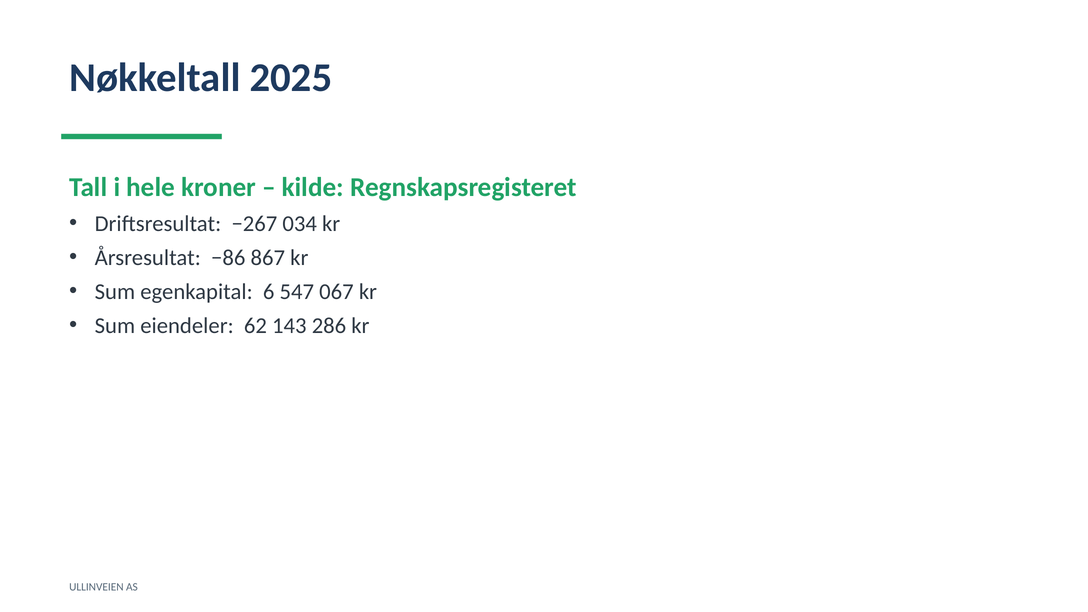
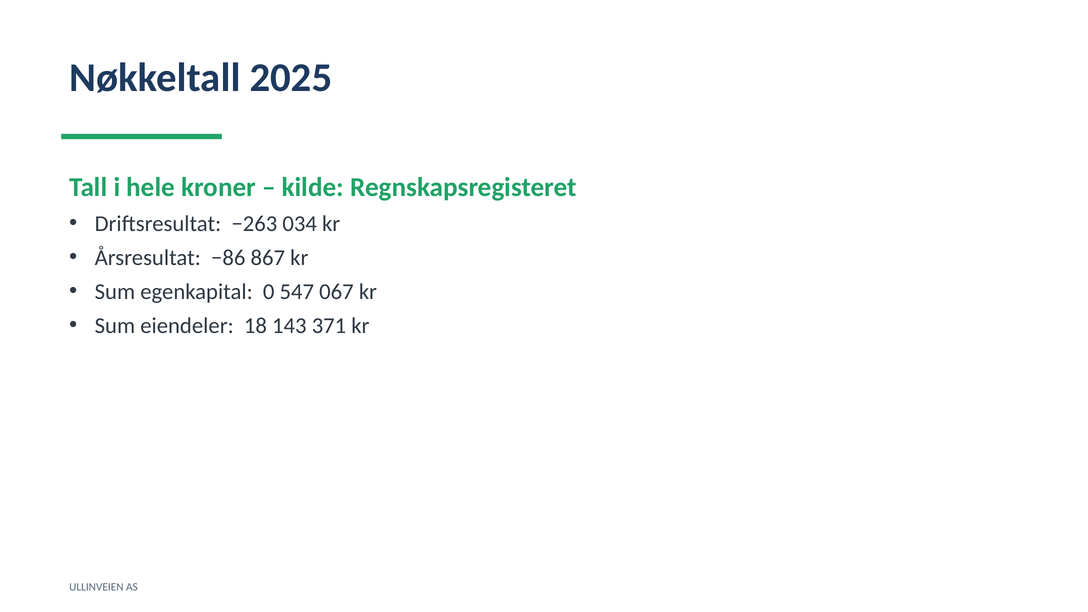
−267: −267 -> −263
6: 6 -> 0
62: 62 -> 18
286: 286 -> 371
